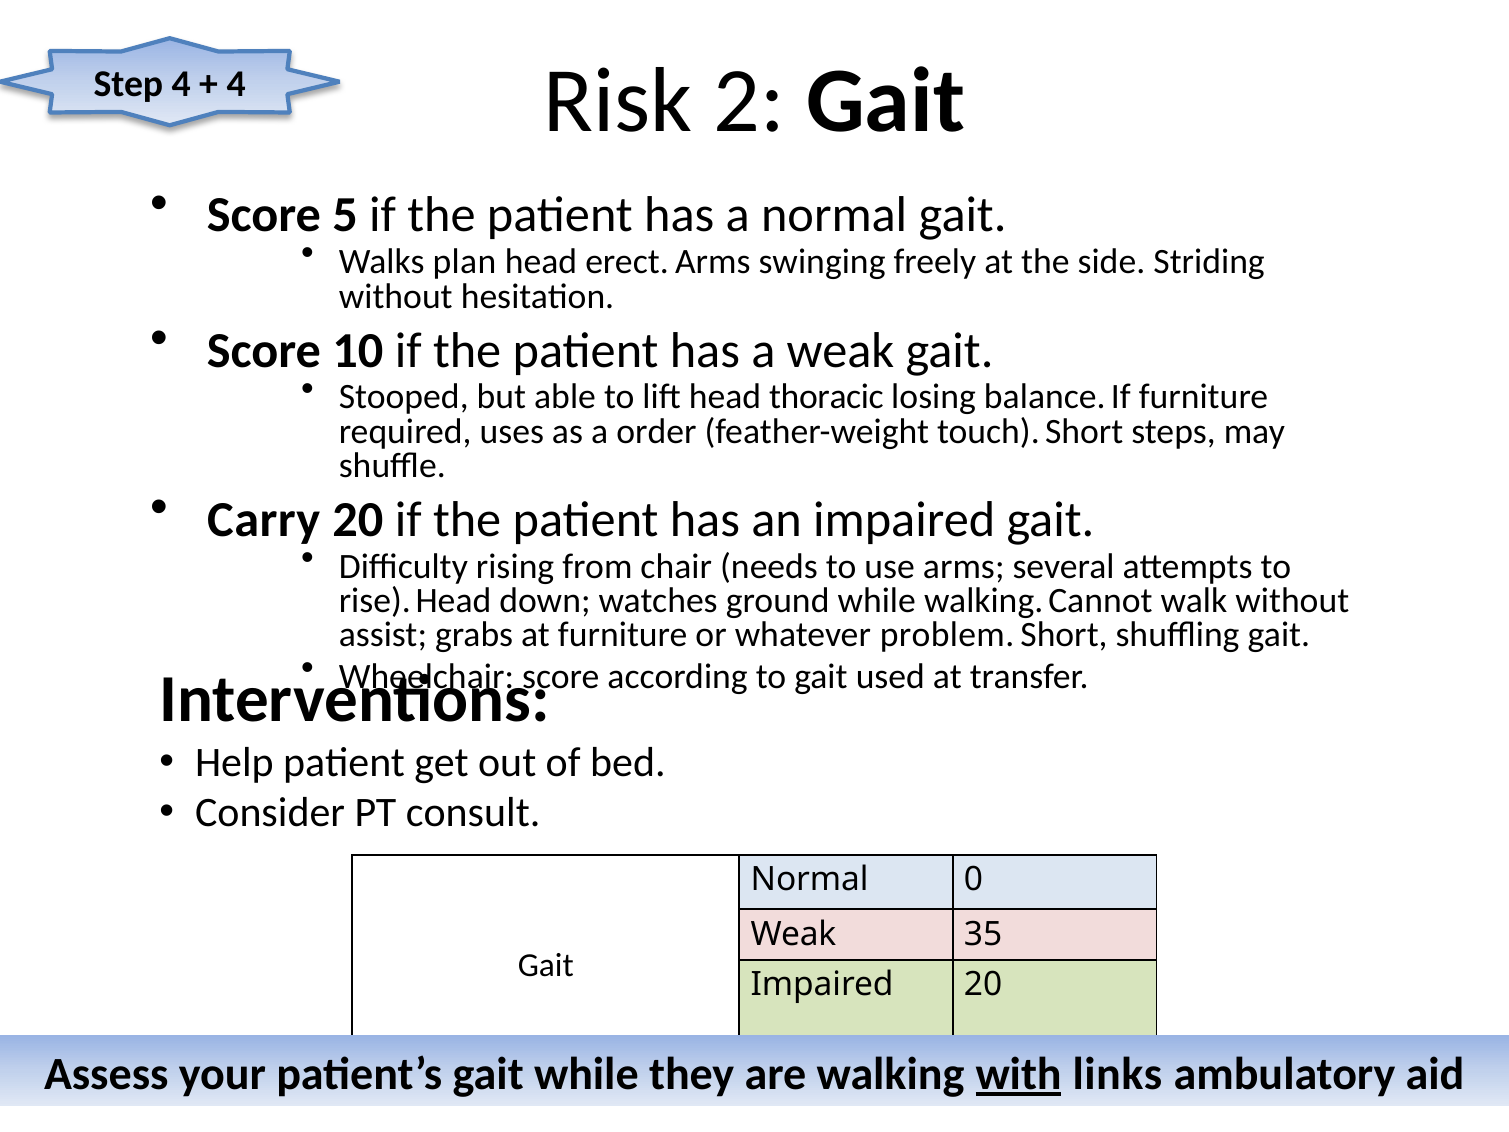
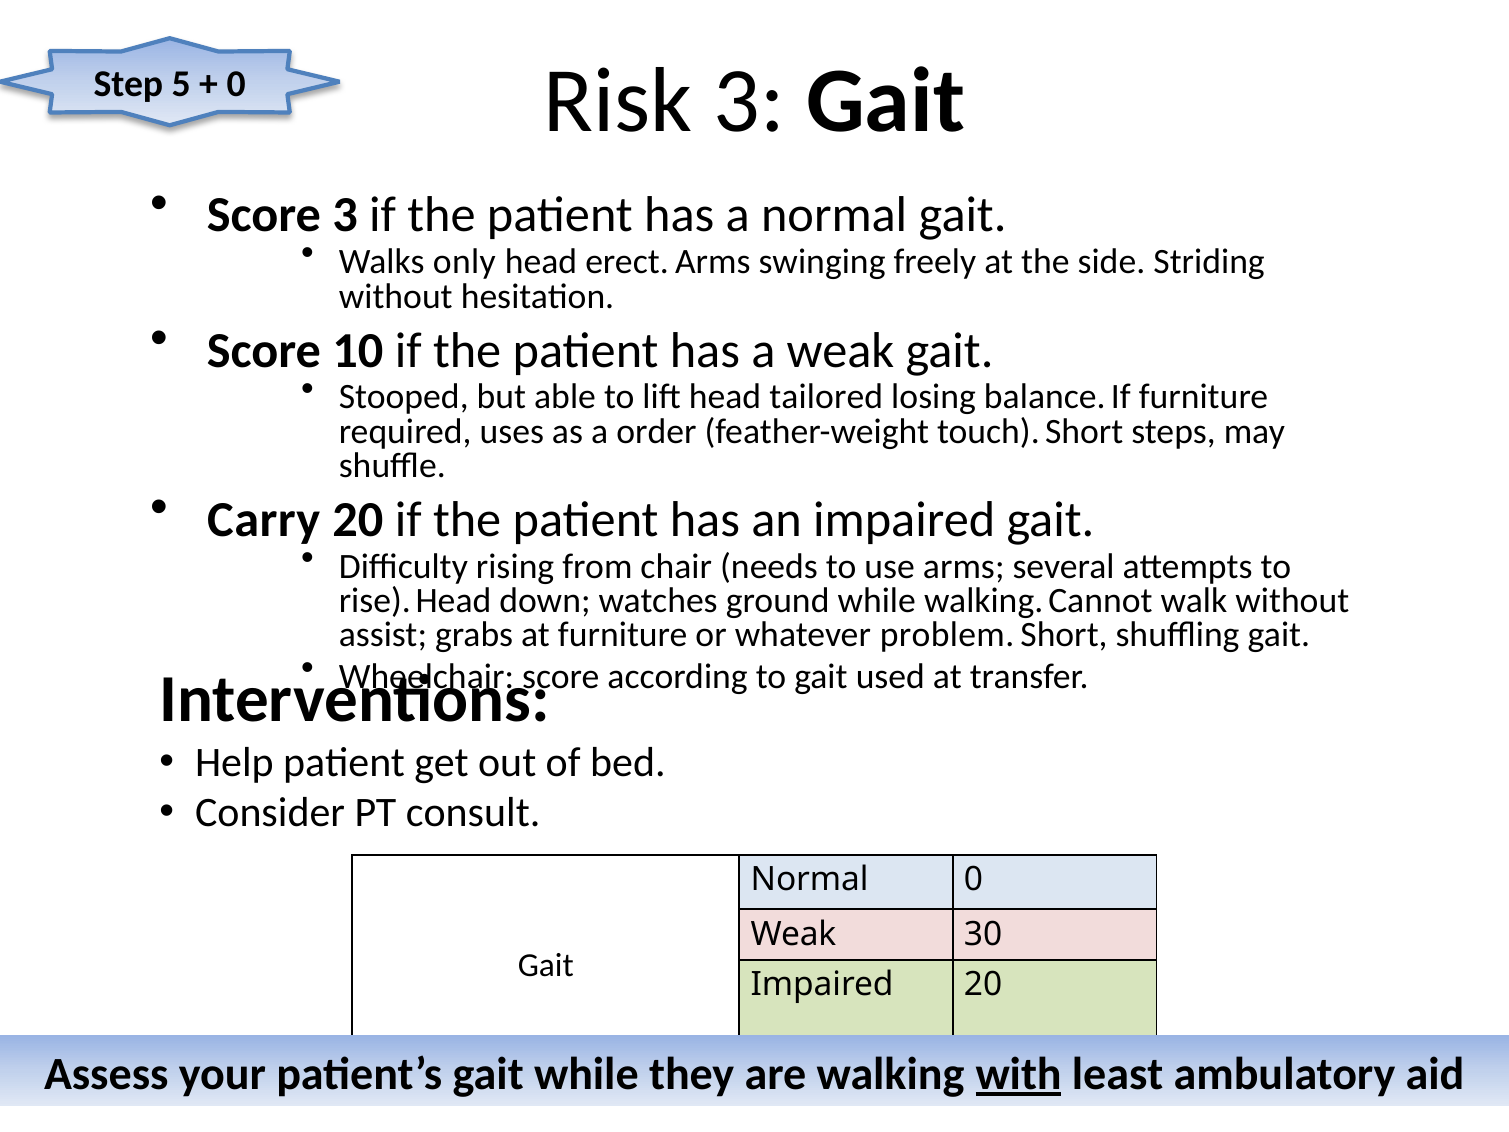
Risk 2: 2 -> 3
Step 4: 4 -> 5
4 at (236, 84): 4 -> 0
Score 5: 5 -> 3
plan: plan -> only
thoracic: thoracic -> tailored
35: 35 -> 30
links: links -> least
